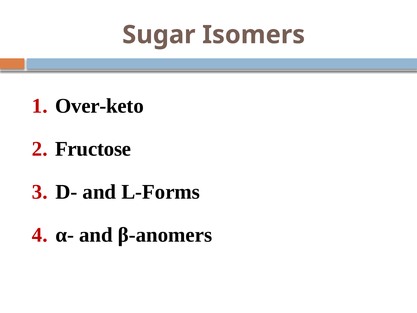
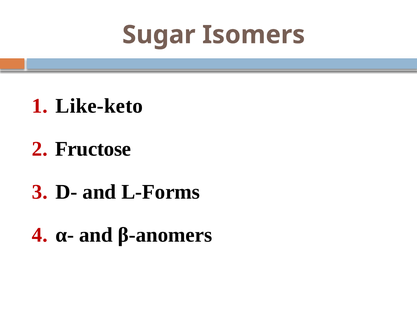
Over-keto: Over-keto -> Like-keto
